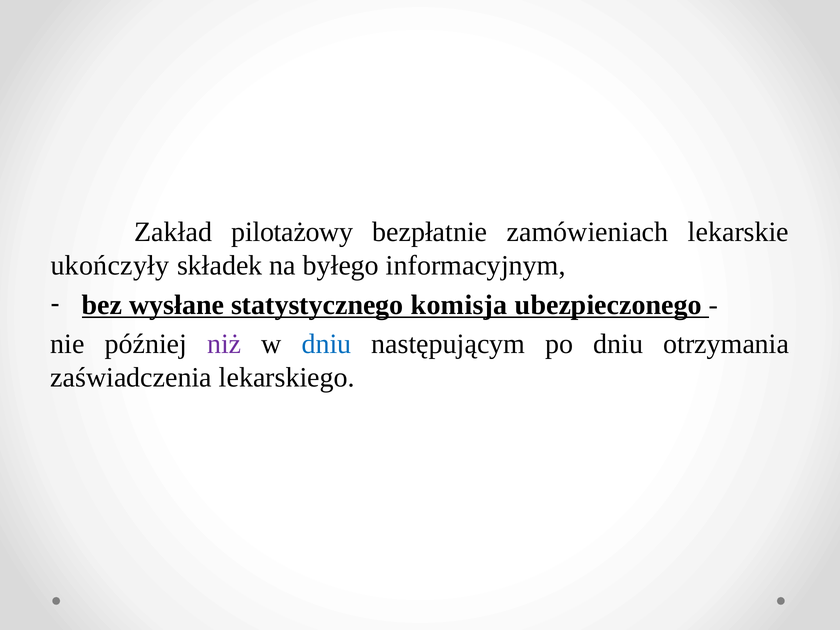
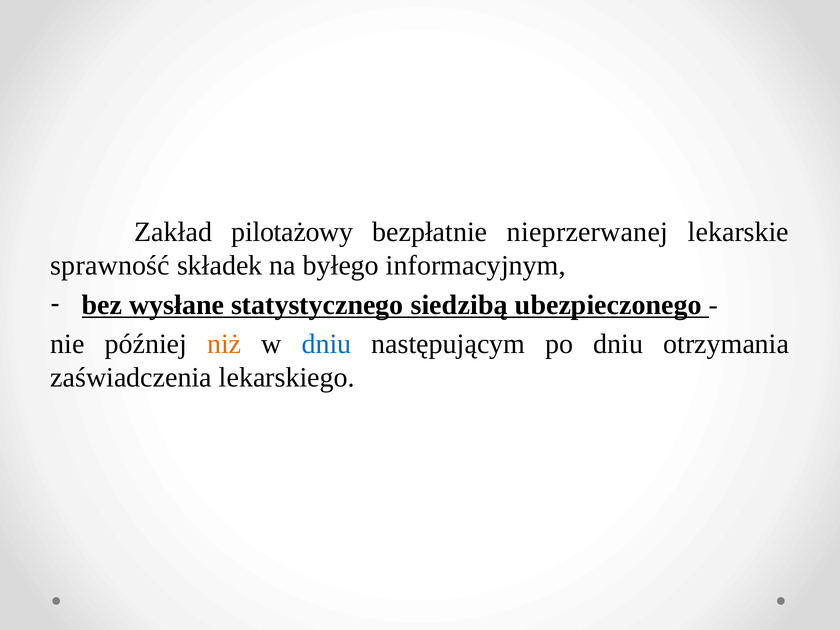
zamówieniach: zamówieniach -> nieprzerwanej
ukończyły: ukończyły -> sprawność
komisja: komisja -> siedzibą
niż colour: purple -> orange
